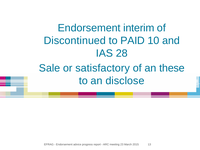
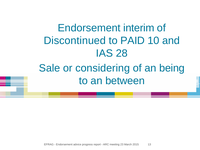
satisfactory: satisfactory -> considering
these: these -> being
disclose: disclose -> between
